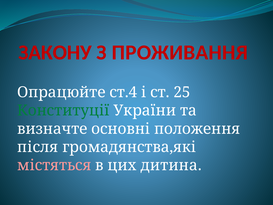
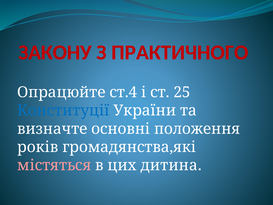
ПРОЖИВАННЯ: ПРОЖИВАННЯ -> ПРАКТИЧНОГО
Конституції colour: green -> blue
після: після -> років
